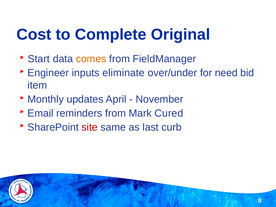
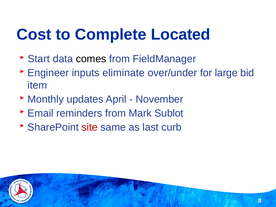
Original: Original -> Located
comes colour: orange -> black
need: need -> large
Cured: Cured -> Sublot
